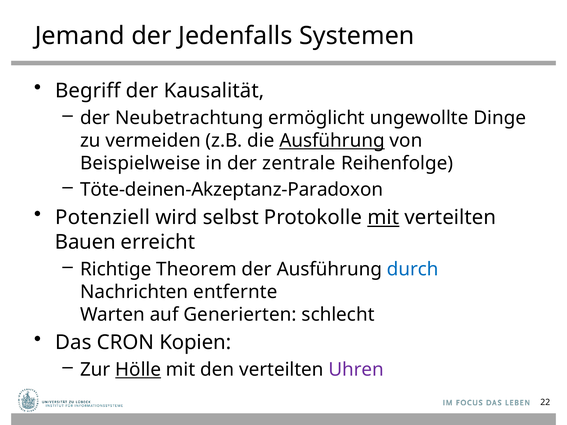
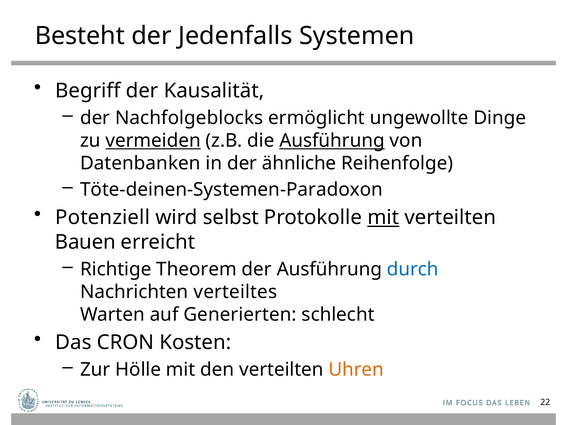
Jemand: Jemand -> Besteht
Neubetrachtung: Neubetrachtung -> Nachfolgeblocks
vermeiden underline: none -> present
Beispielweise: Beispielweise -> Datenbanken
zentrale: zentrale -> ähnliche
Töte-deinen-Akzeptanz-Paradoxon: Töte-deinen-Akzeptanz-Paradoxon -> Töte-deinen-Systemen-Paradoxon
entfernte: entfernte -> verteiltes
Kopien: Kopien -> Kosten
Hölle underline: present -> none
Uhren colour: purple -> orange
